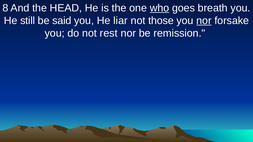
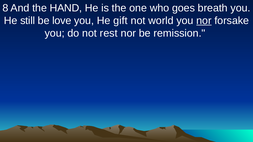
HEAD: HEAD -> HAND
who underline: present -> none
said: said -> love
liar: liar -> gift
those: those -> world
